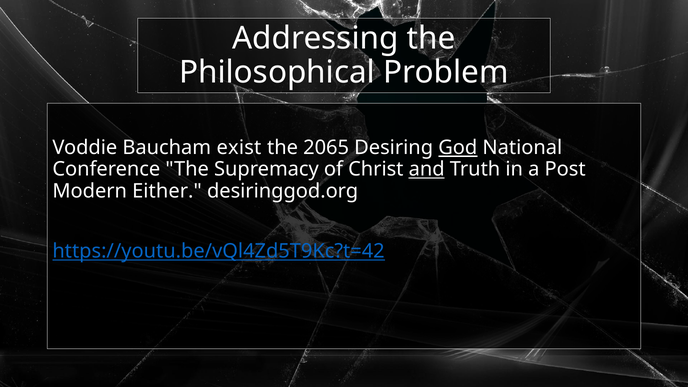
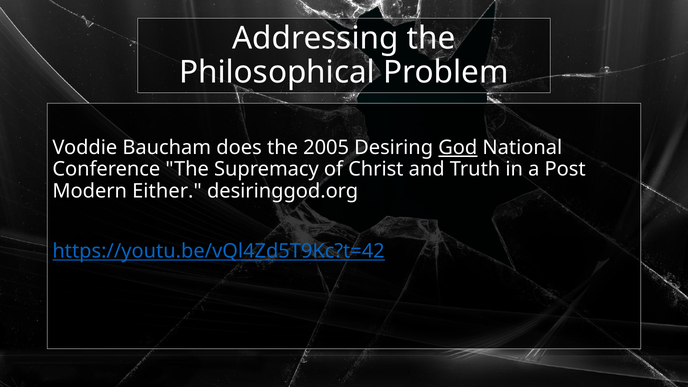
exist: exist -> does
2065: 2065 -> 2005
and underline: present -> none
